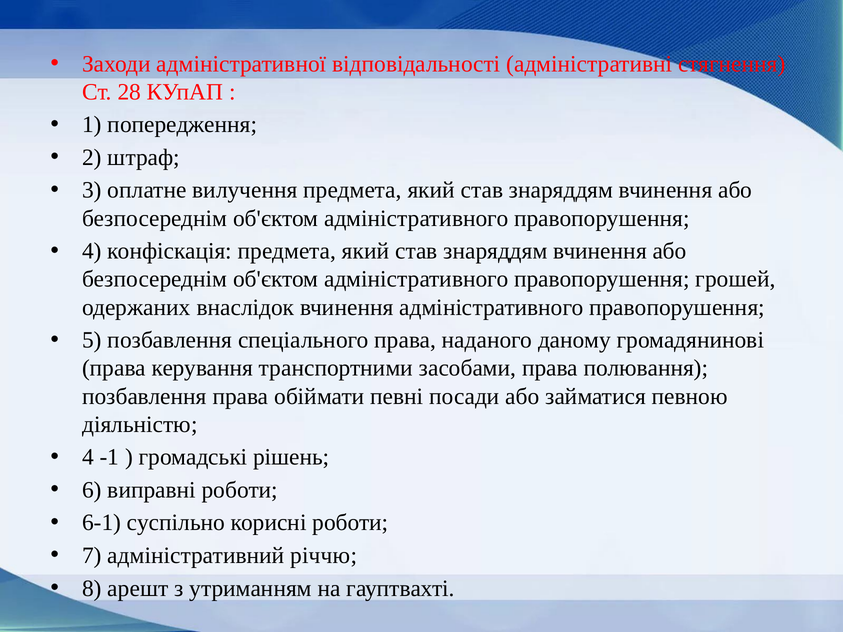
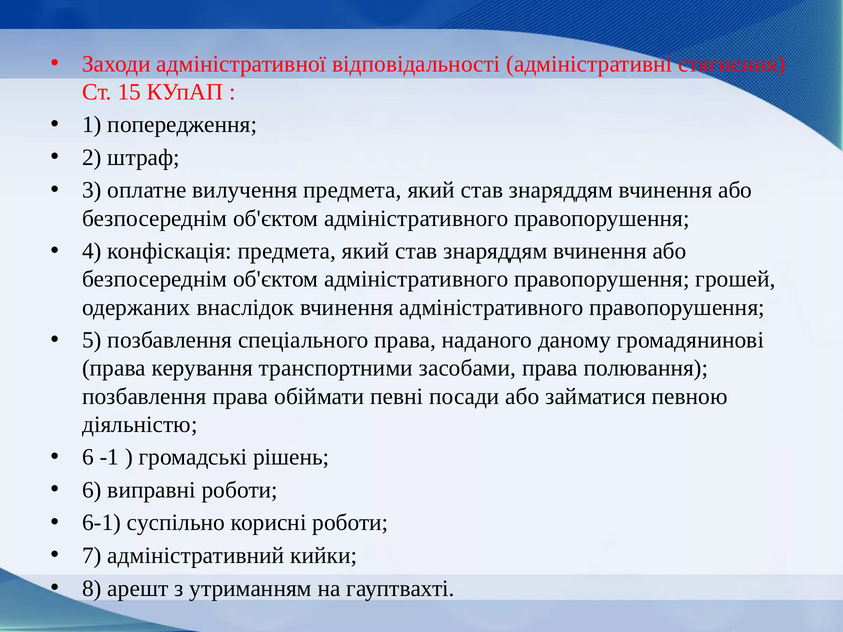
28: 28 -> 15
4 at (88, 457): 4 -> 6
річчю: річчю -> кийки
